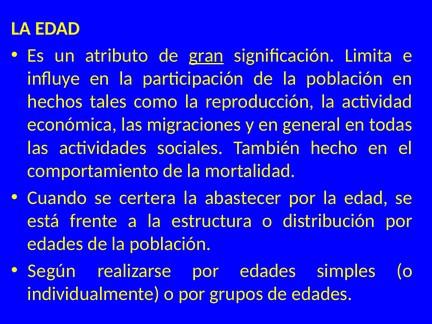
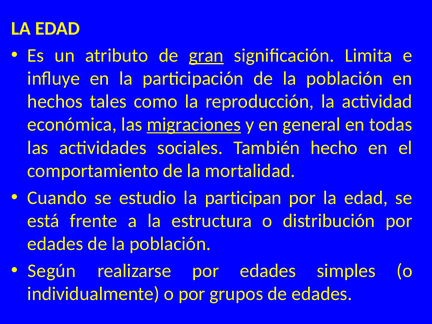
migraciones underline: none -> present
certera: certera -> estudio
abastecer: abastecer -> participan
